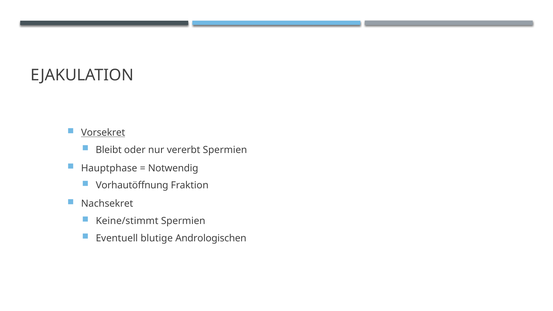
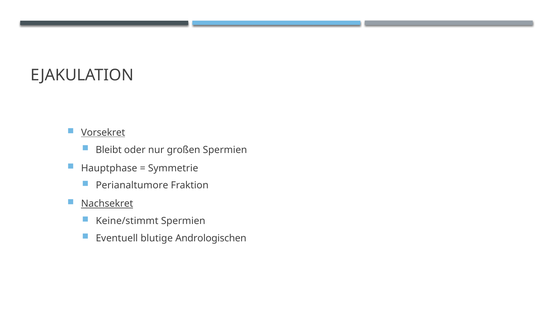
vererbt: vererbt -> großen
Notwendig: Notwendig -> Symmetrie
Vorhautöffnung: Vorhautöffnung -> Perianaltumore
Nachsekret underline: none -> present
